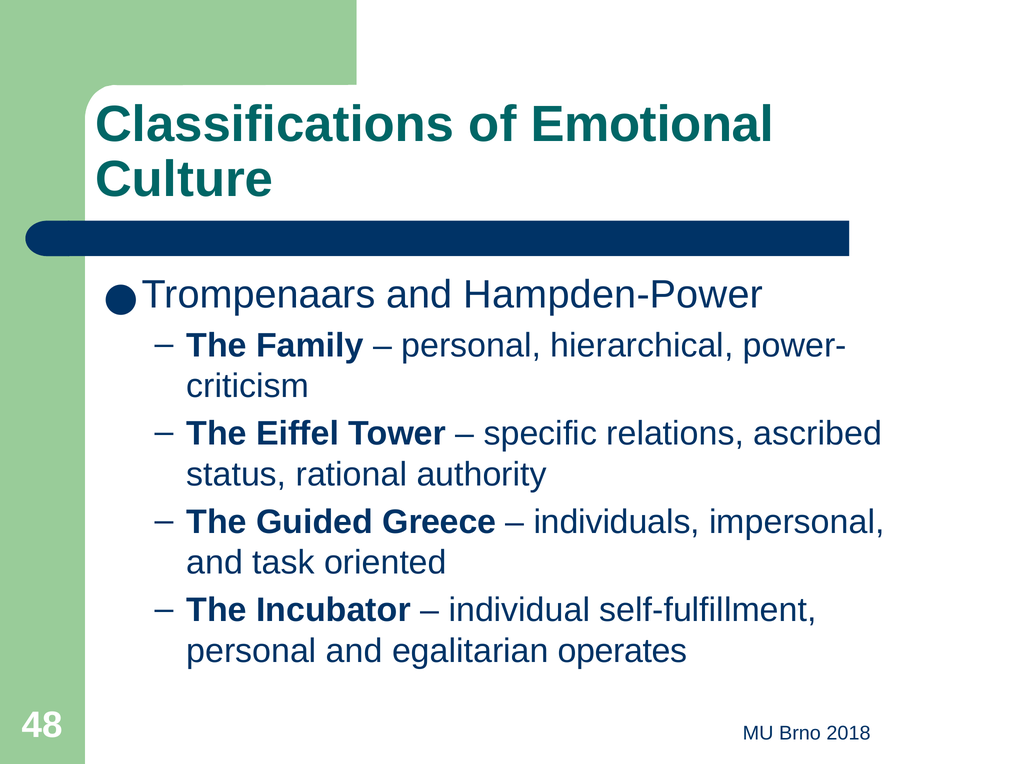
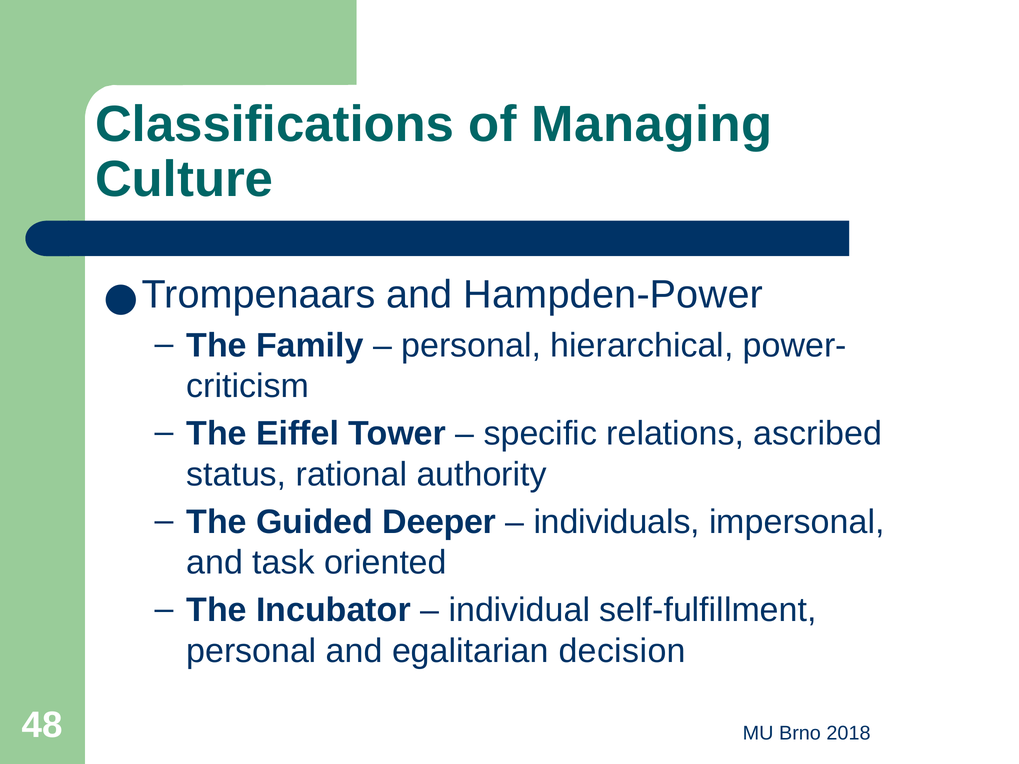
Emotional: Emotional -> Managing
Greece: Greece -> Deeper
operates: operates -> decision
